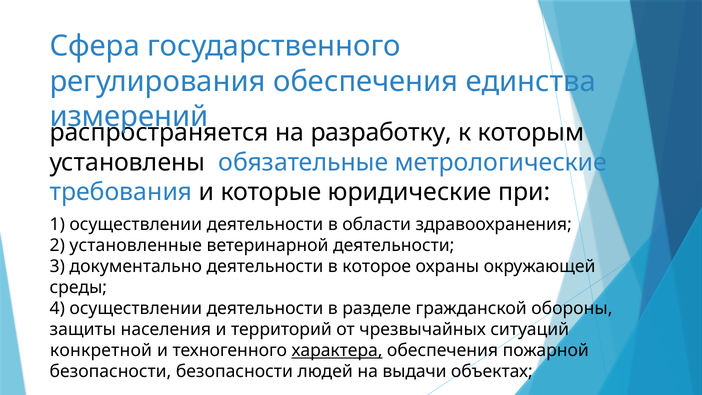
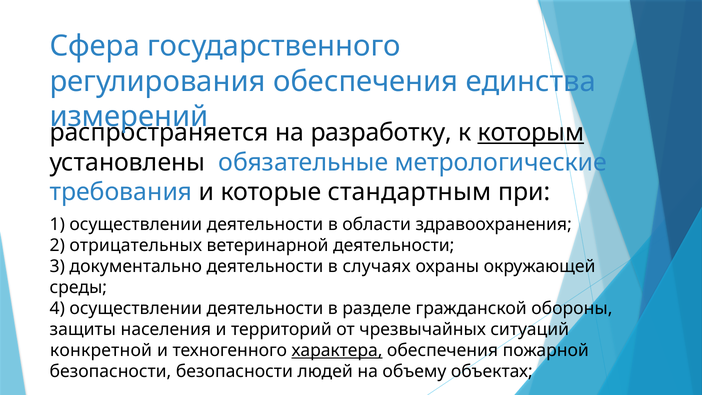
которым underline: none -> present
юридические: юридические -> стандартным
установленные: установленные -> отрицательных
которое: которое -> случаях
выдачи: выдачи -> объему
